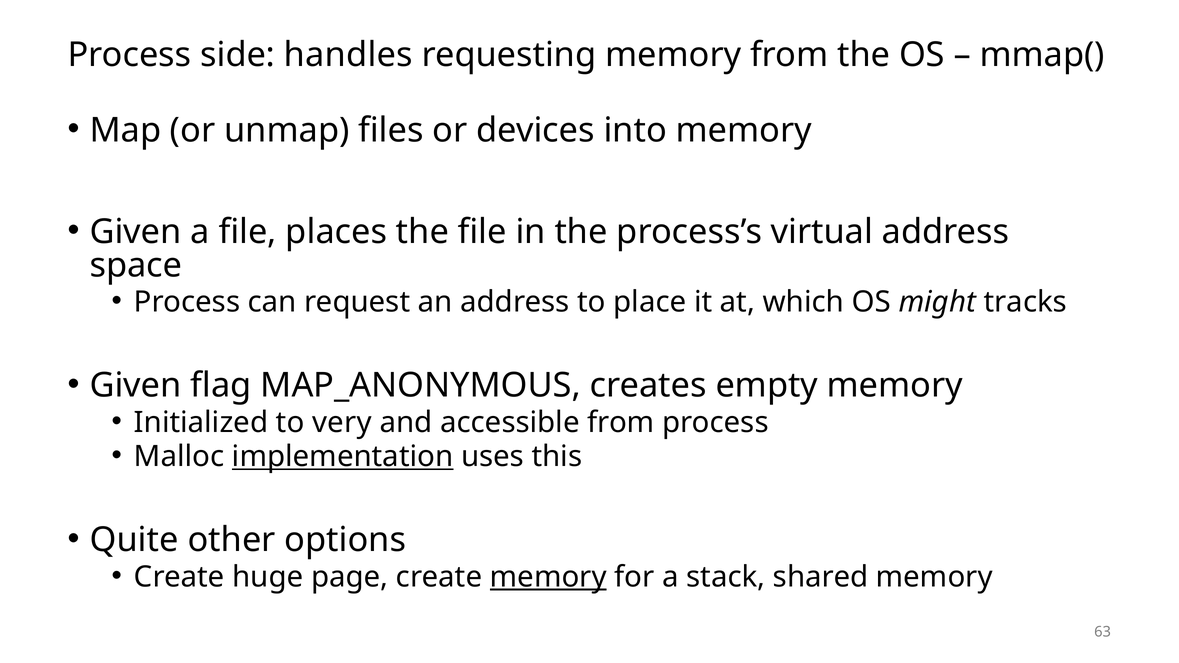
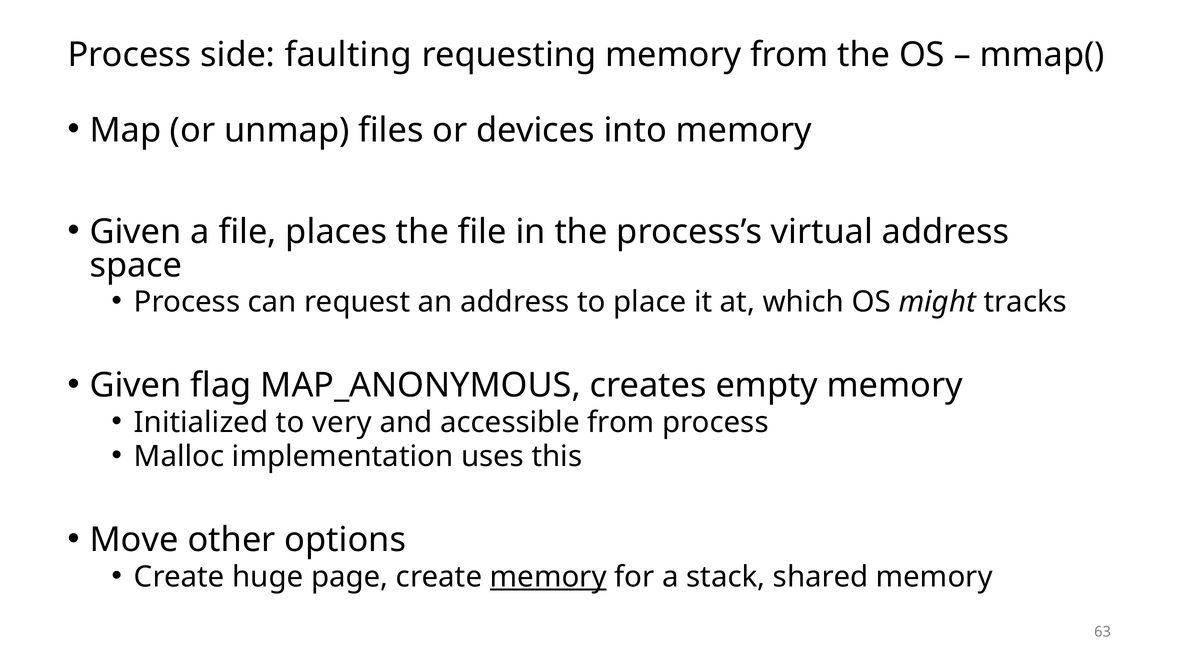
handles: handles -> faulting
implementation underline: present -> none
Quite: Quite -> Move
